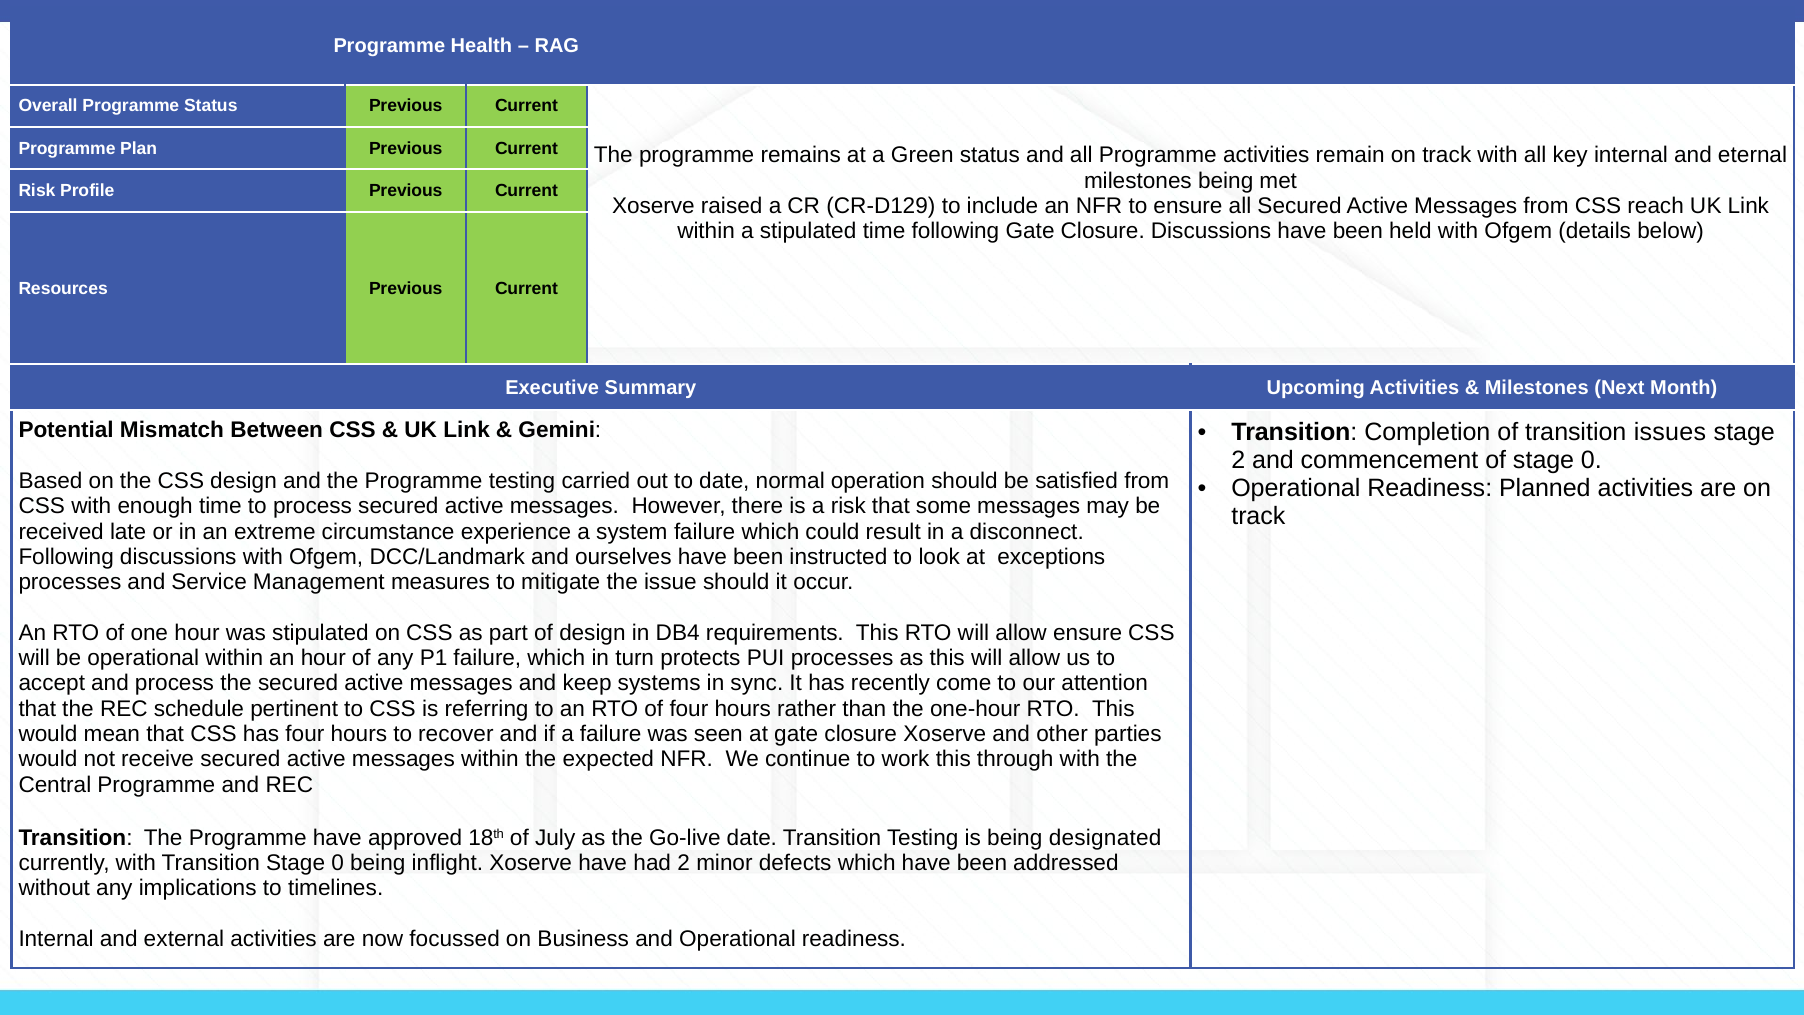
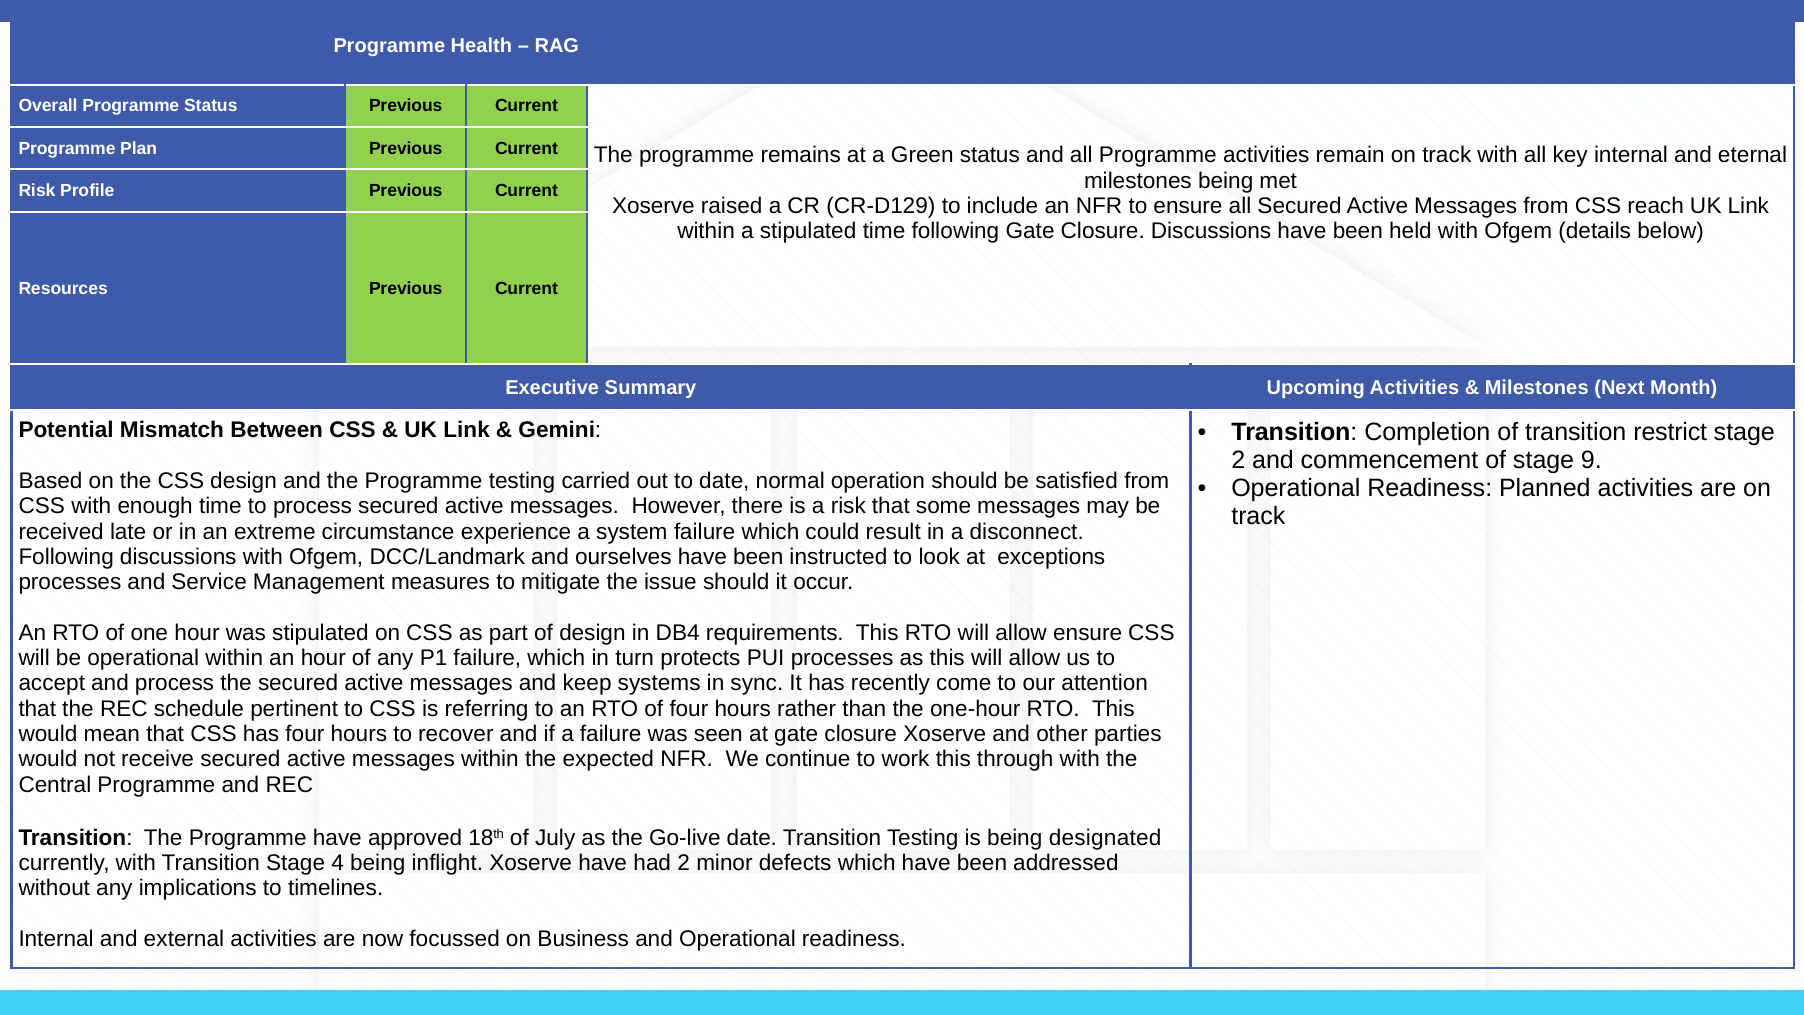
issues: issues -> restrict
of stage 0: 0 -> 9
Transition Stage 0: 0 -> 4
